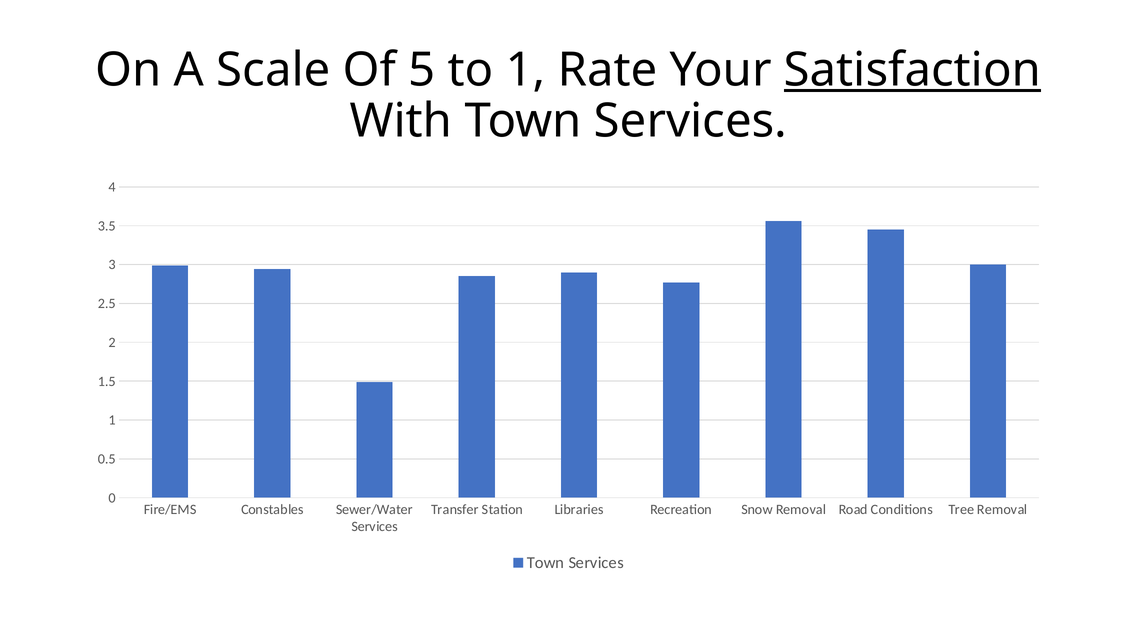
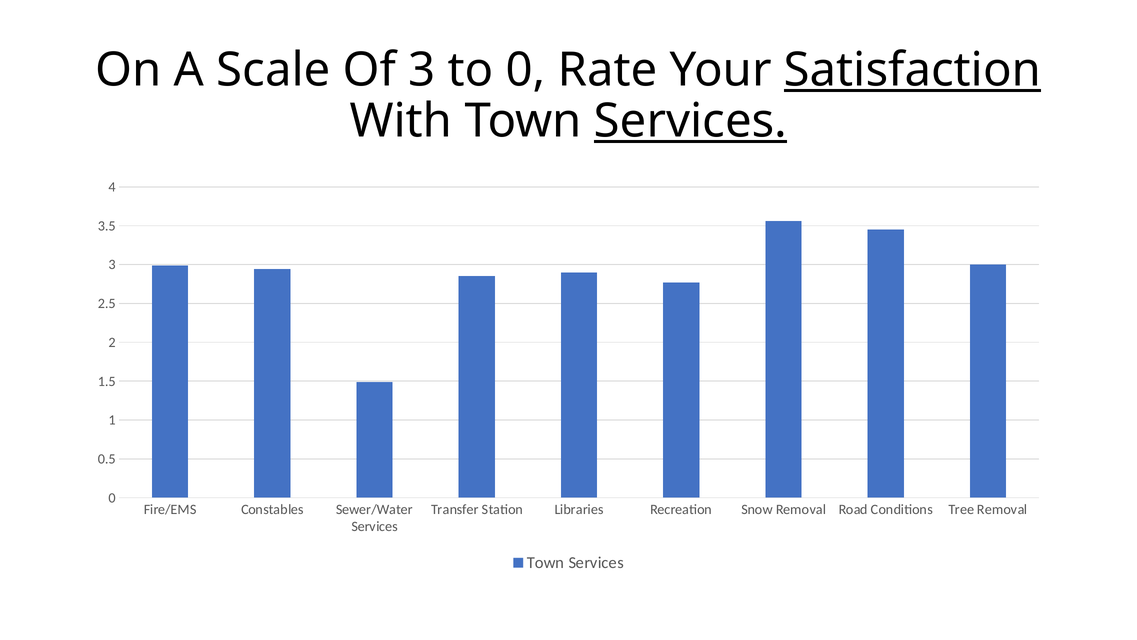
Of 5: 5 -> 3
to 1: 1 -> 0
Services at (690, 121) underline: none -> present
